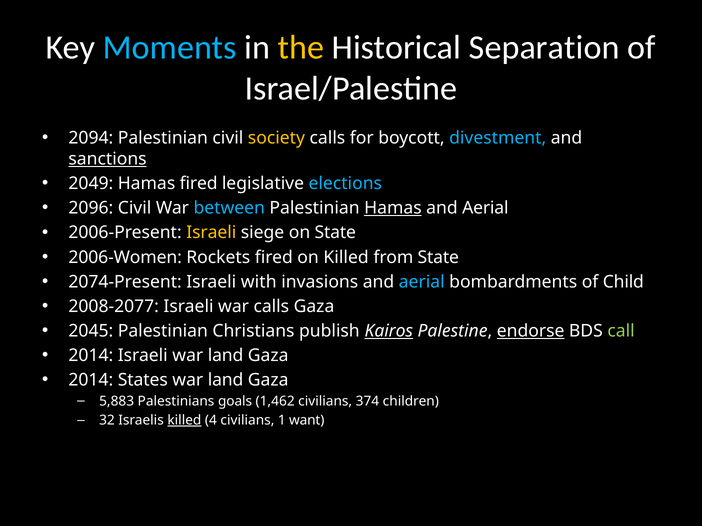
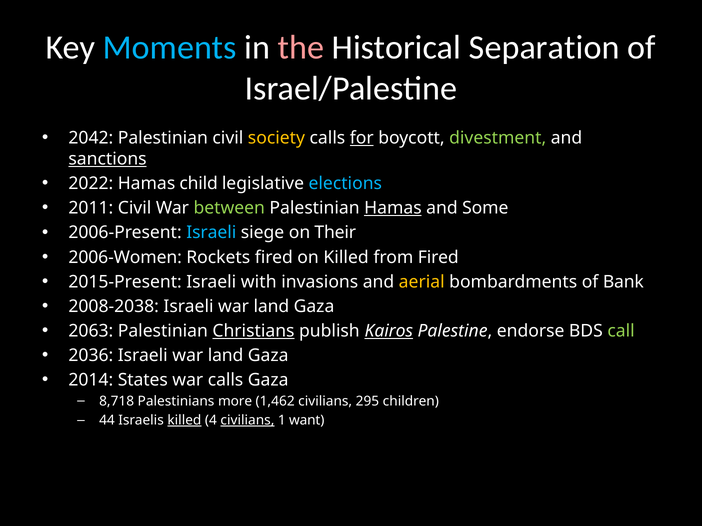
the colour: yellow -> pink
2094: 2094 -> 2042
for underline: none -> present
divestment colour: light blue -> light green
2049: 2049 -> 2022
Hamas fired: fired -> child
2096: 2096 -> 2011
between colour: light blue -> light green
Aerial at (485, 208): Aerial -> Some
Israeli at (211, 233) colour: yellow -> light blue
on State: State -> Their
from State: State -> Fired
2074-Present: 2074-Present -> 2015-Present
aerial at (422, 282) colour: light blue -> yellow
Child: Child -> Bank
2008-2077: 2008-2077 -> 2008-2038
calls at (271, 307): calls -> land
2045: 2045 -> 2063
Christians underline: none -> present
endorse underline: present -> none
2014 at (91, 356): 2014 -> 2036
land at (226, 380): land -> calls
5,883: 5,883 -> 8,718
goals: goals -> more
374: 374 -> 295
32: 32 -> 44
civilians at (247, 421) underline: none -> present
